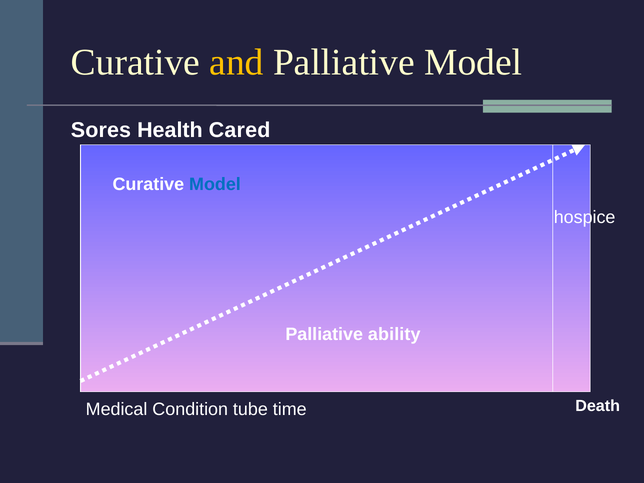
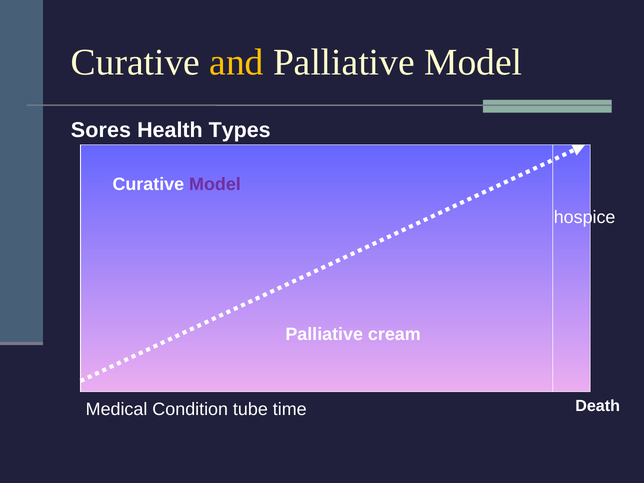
Cared: Cared -> Types
Model at (215, 184) colour: blue -> purple
ability: ability -> cream
